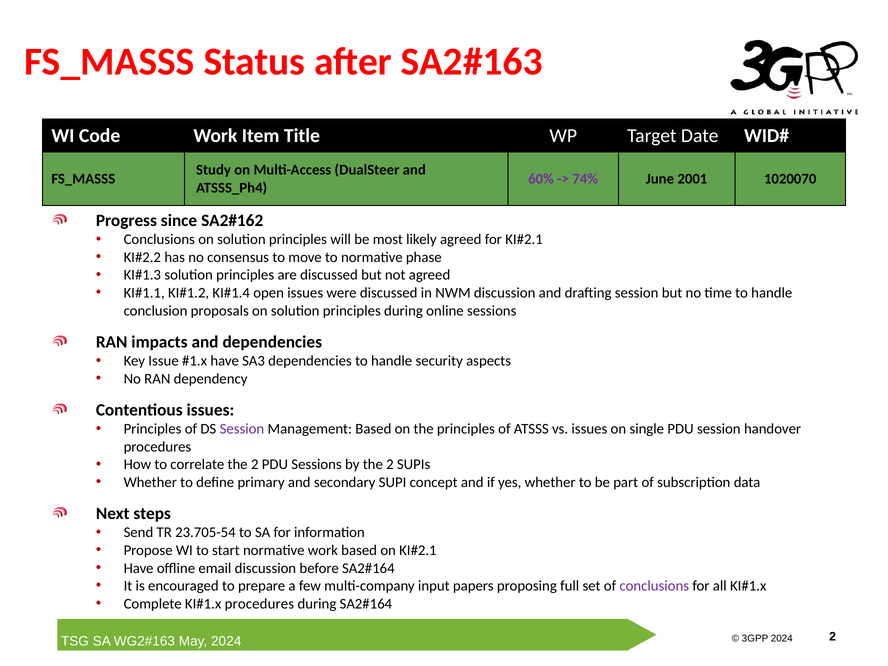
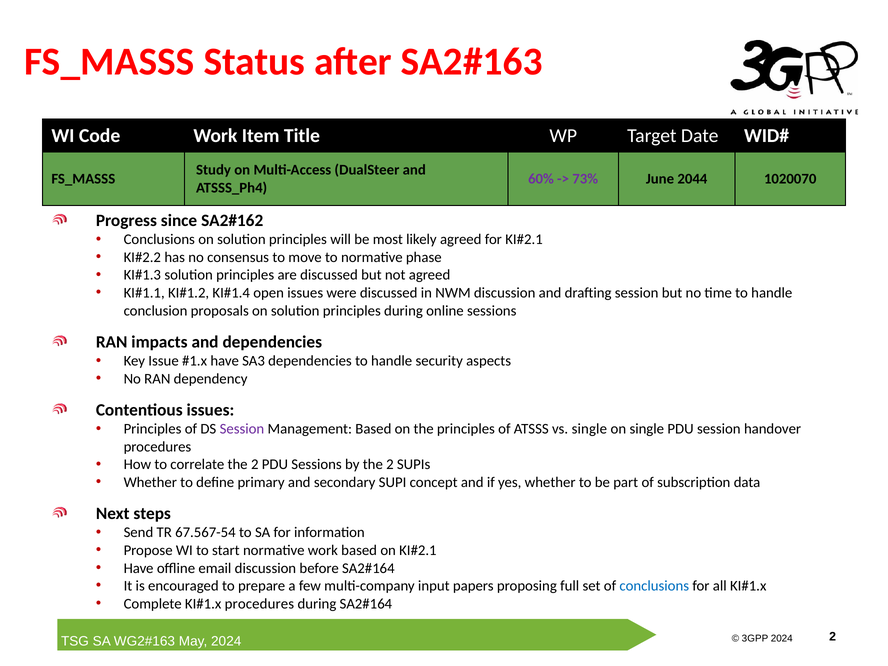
74%: 74% -> 73%
2001: 2001 -> 2044
vs issues: issues -> single
23.705-54: 23.705-54 -> 67.567-54
conclusions at (654, 586) colour: purple -> blue
